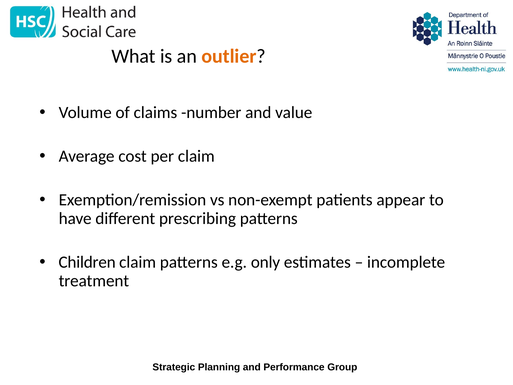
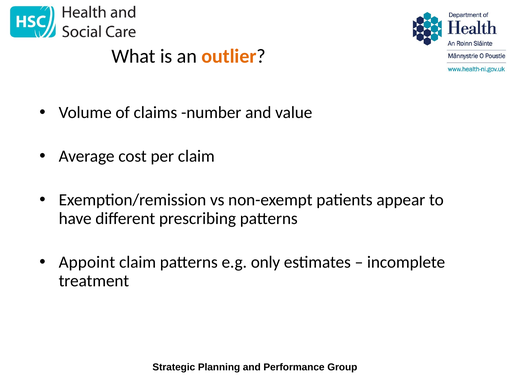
Children: Children -> Appoint
